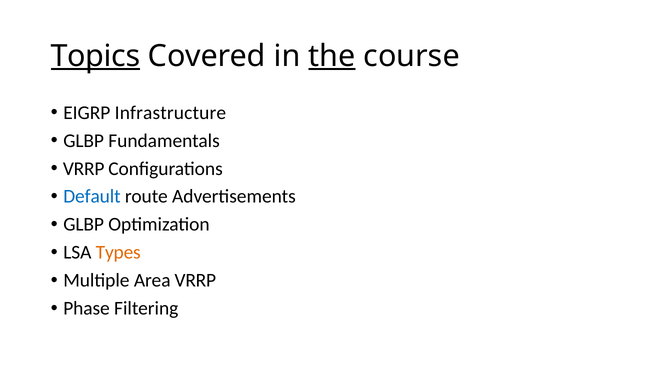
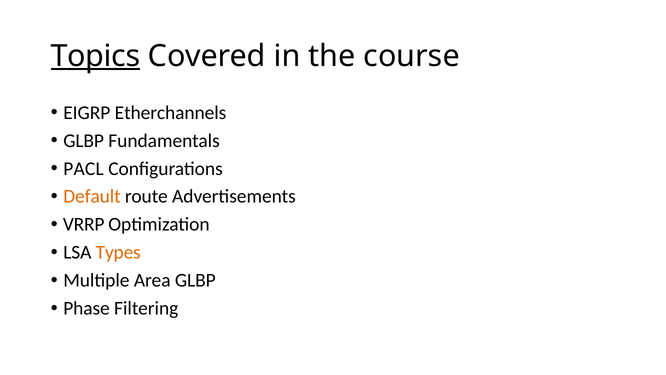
the underline: present -> none
Infrastructure: Infrastructure -> Etherchannels
VRRP at (84, 168): VRRP -> PACL
Default colour: blue -> orange
GLBP at (84, 224): GLBP -> VRRP
Area VRRP: VRRP -> GLBP
